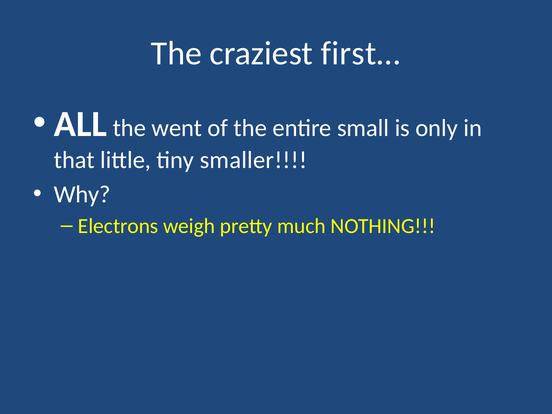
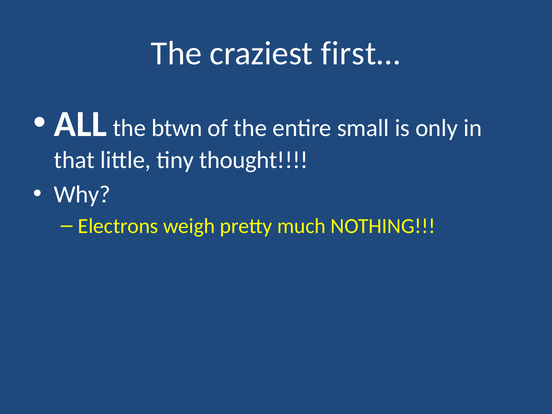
went: went -> btwn
smaller: smaller -> thought
